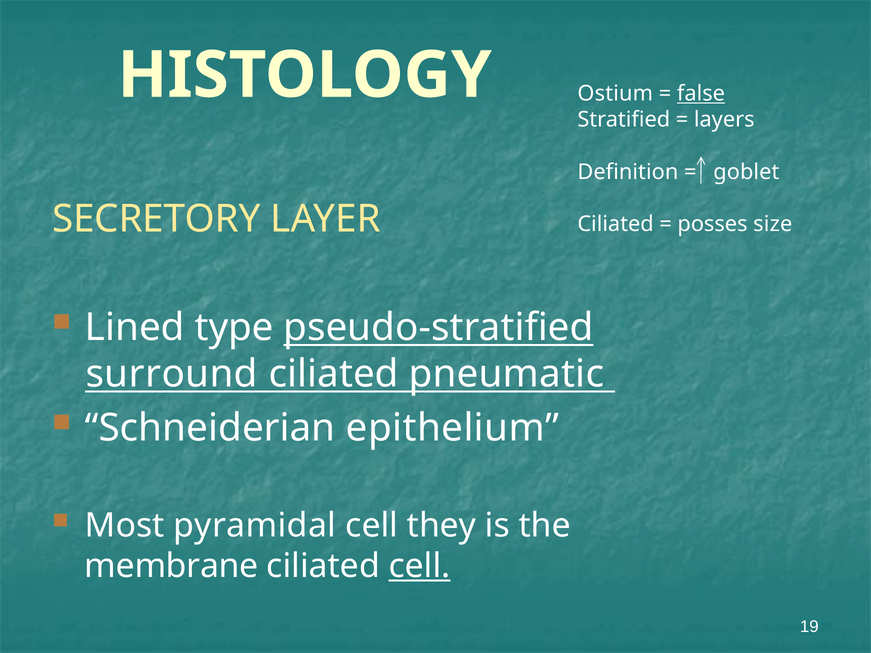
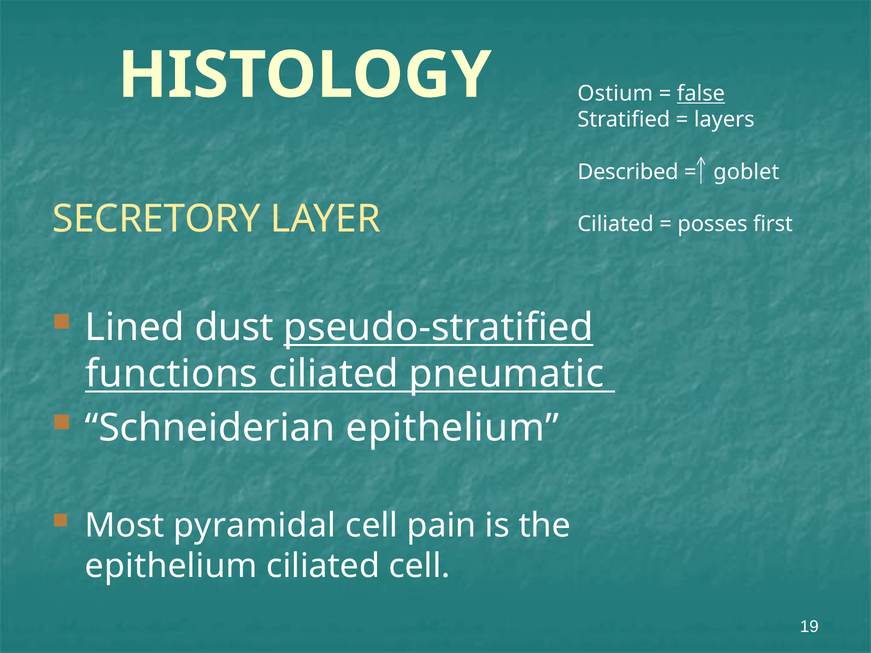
Definition: Definition -> Described
size: size -> first
type: type -> dust
surround: surround -> functions
they: they -> pain
membrane at (171, 566): membrane -> epithelium
cell at (420, 566) underline: present -> none
